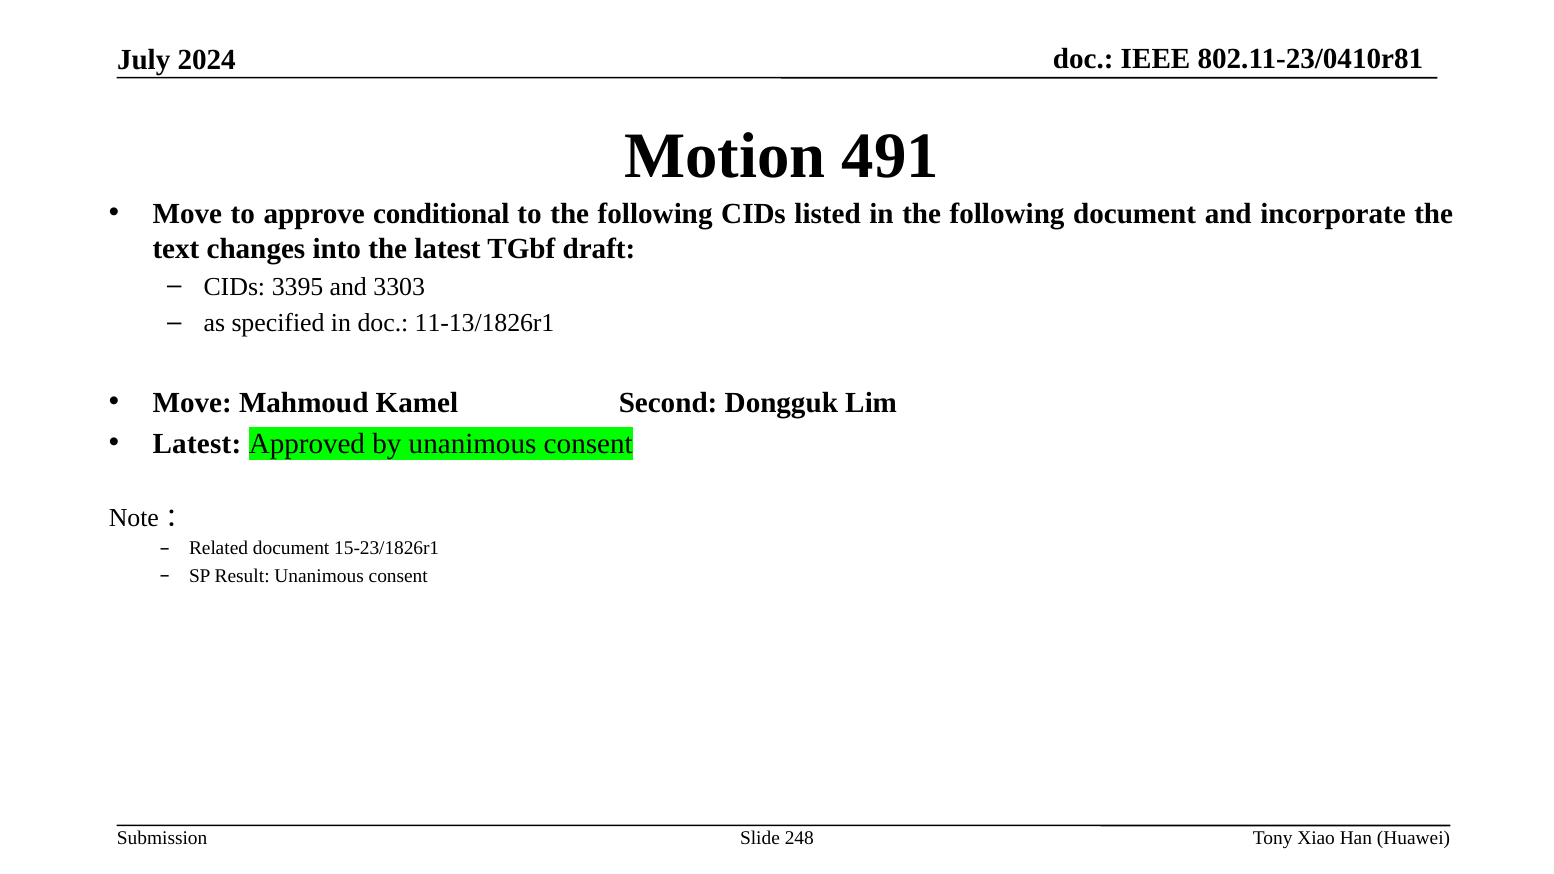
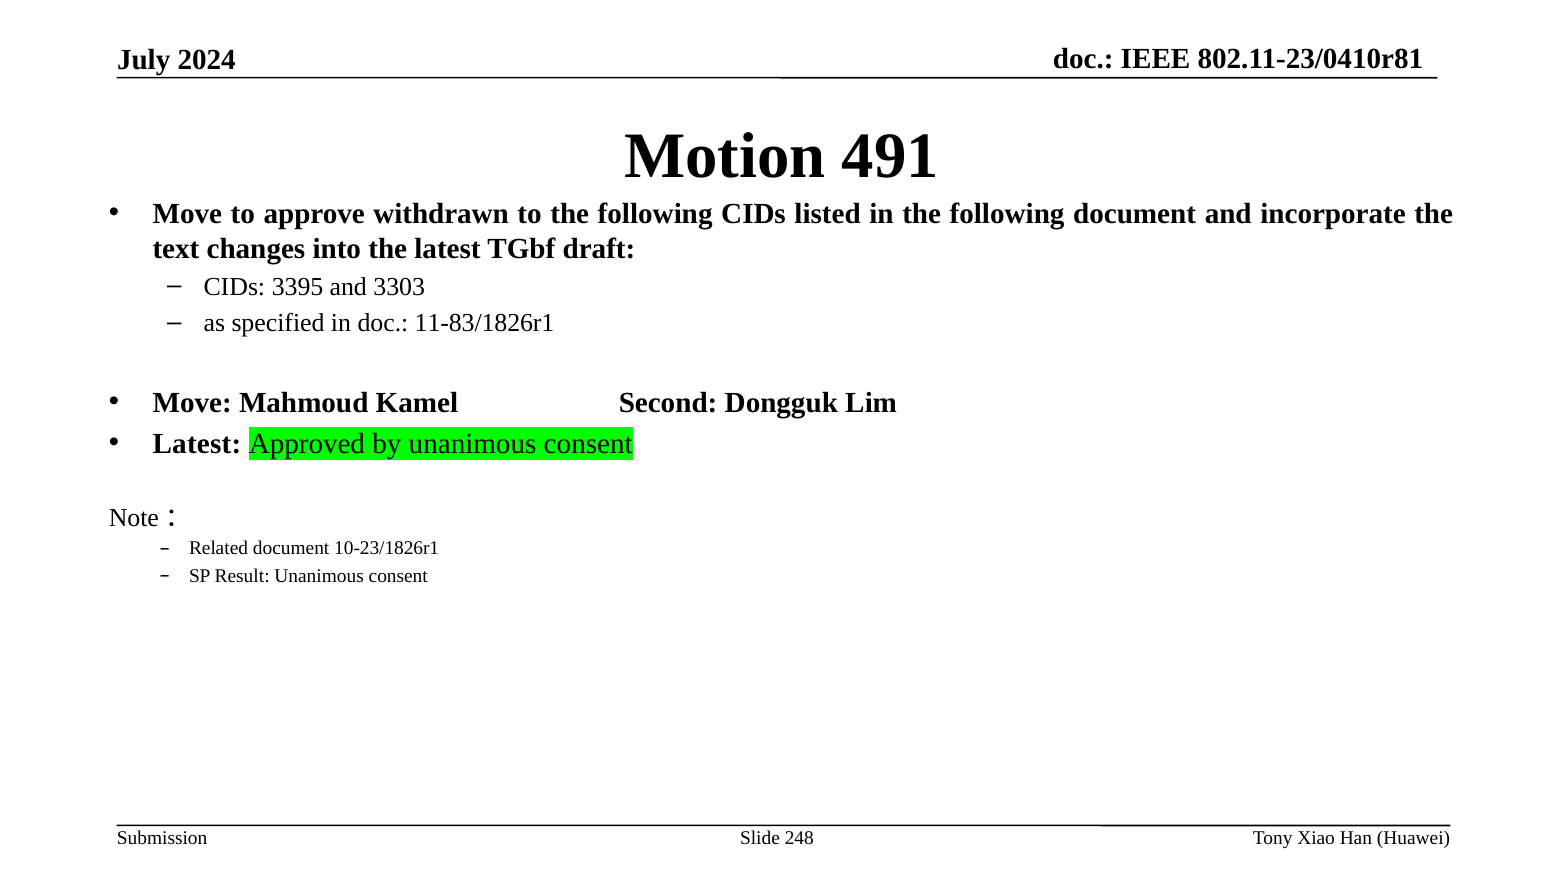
conditional: conditional -> withdrawn
11-13/1826r1: 11-13/1826r1 -> 11-83/1826r1
15-23/1826r1: 15-23/1826r1 -> 10-23/1826r1
